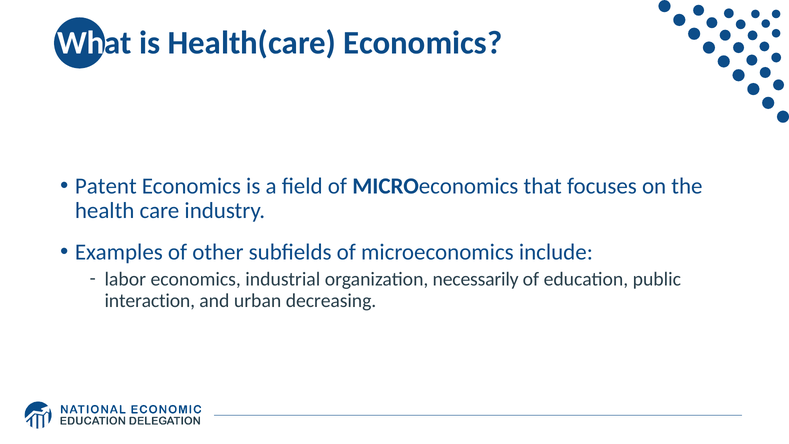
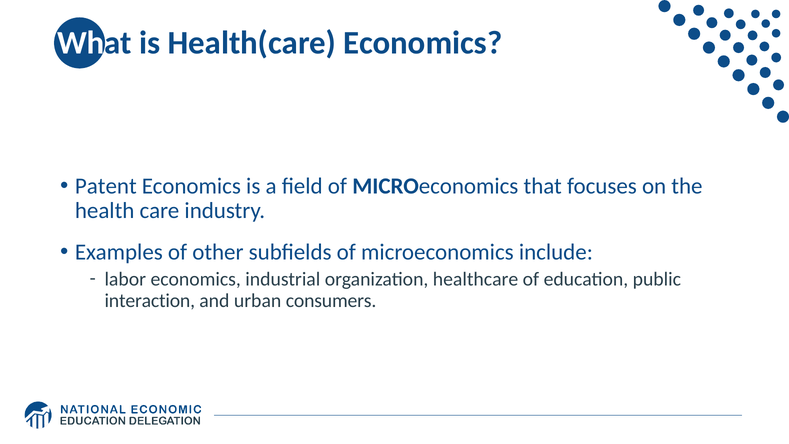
necessarily: necessarily -> healthcare
decreasing: decreasing -> consumers
